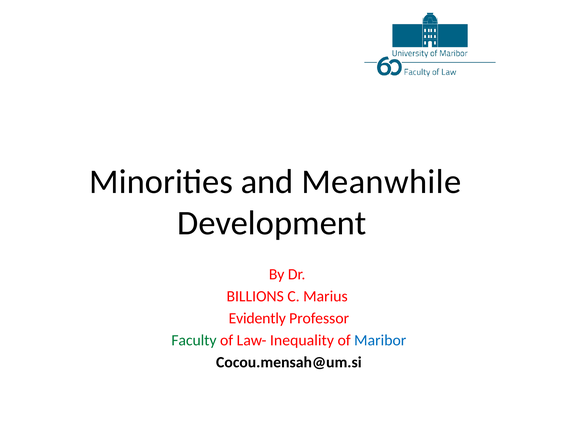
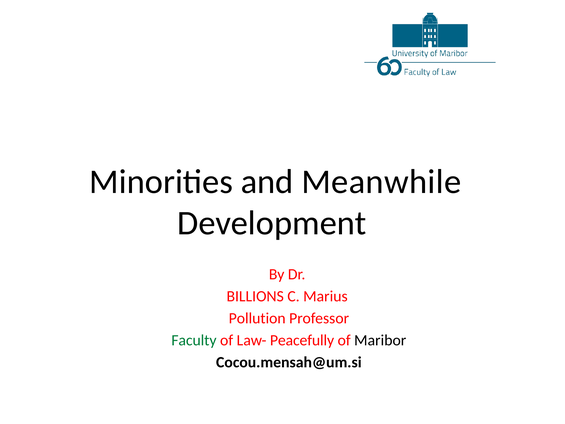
Evidently: Evidently -> Pollution
Inequality: Inequality -> Peacefully
Maribor colour: blue -> black
